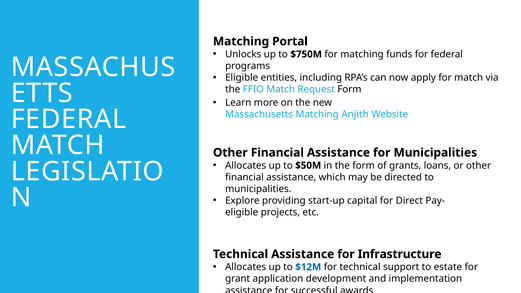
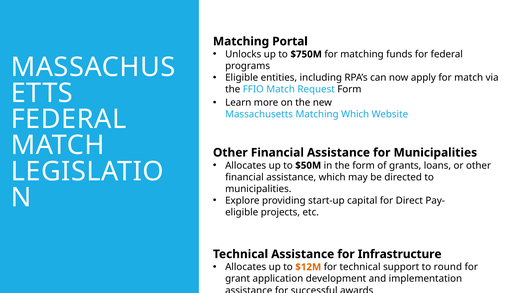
Matching Anjith: Anjith -> Which
$12M colour: blue -> orange
estate: estate -> round
